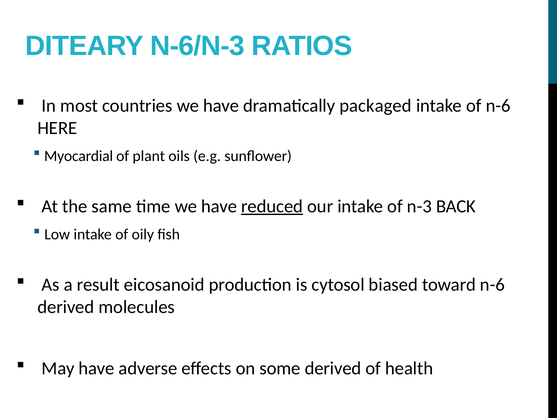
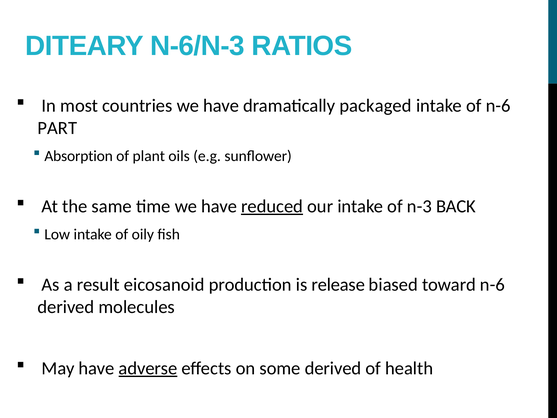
HERE: HERE -> PART
Myocardial: Myocardial -> Absorption
cytosol: cytosol -> release
adverse underline: none -> present
